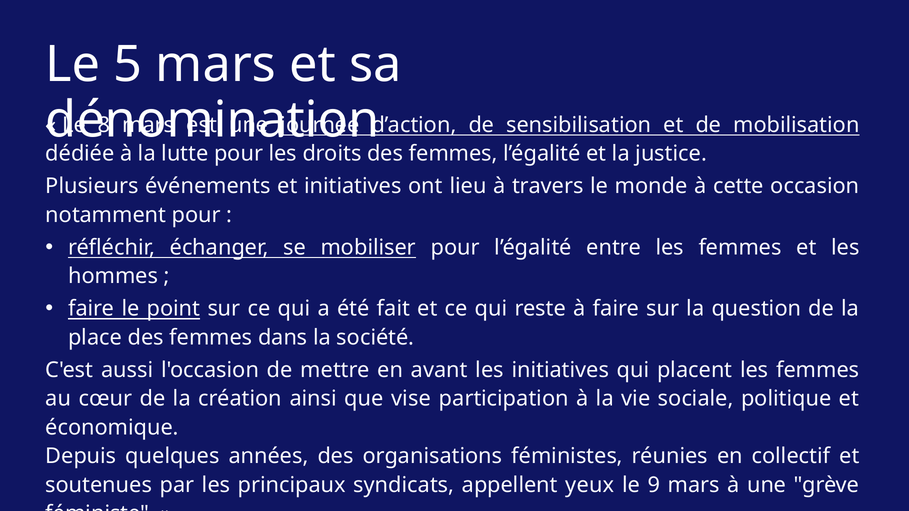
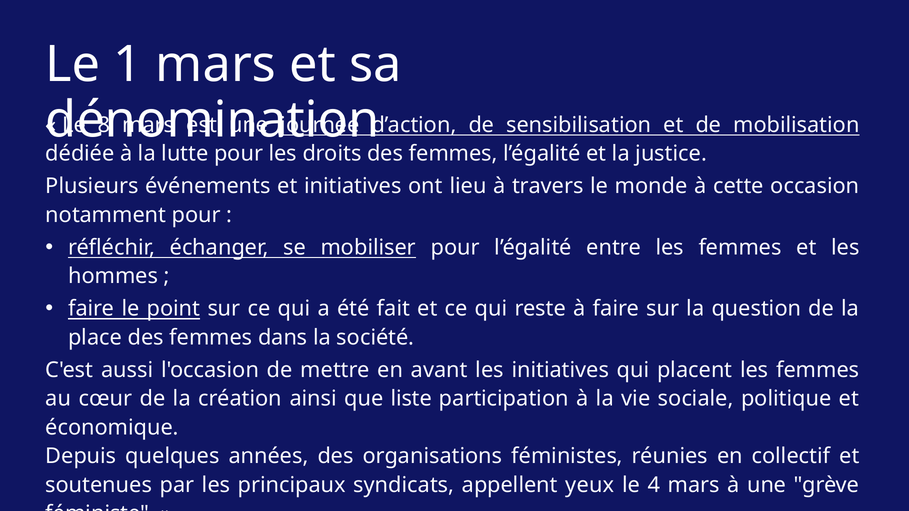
5: 5 -> 1
vise: vise -> liste
9: 9 -> 4
